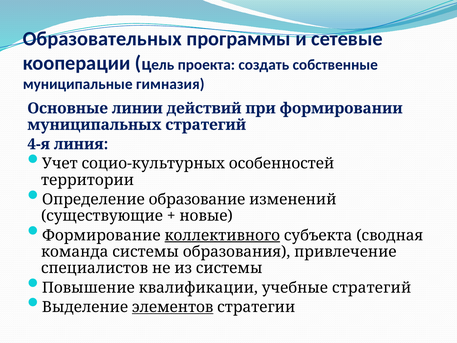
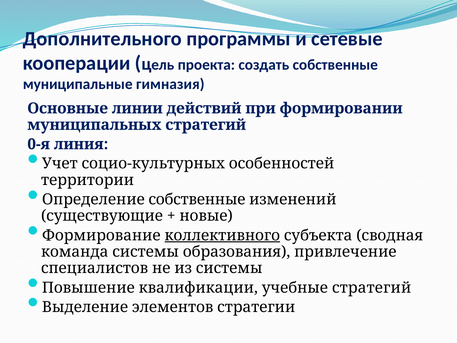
Образовательных: Образовательных -> Дополнительного
4-я: 4-я -> 0-я
Определение образование: образование -> собственные
элементов underline: present -> none
